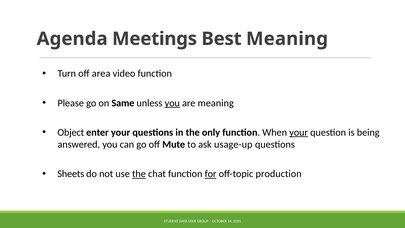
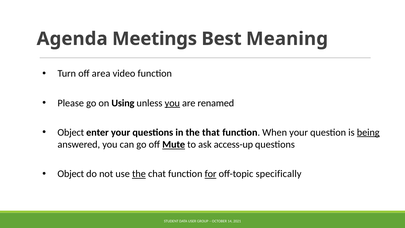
Same: Same -> Using
are meaning: meaning -> renamed
only: only -> that
your at (299, 132) underline: present -> none
being underline: none -> present
Mute underline: none -> present
usage-up: usage-up -> access-up
Sheets at (71, 174): Sheets -> Object
production: production -> specifically
